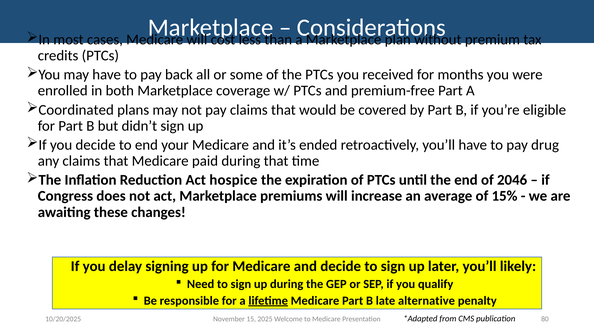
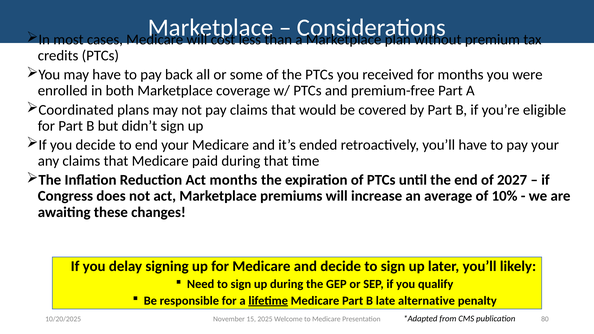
pay drug: drug -> your
Act hospice: hospice -> months
2046: 2046 -> 2027
15%: 15% -> 10%
